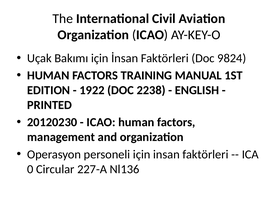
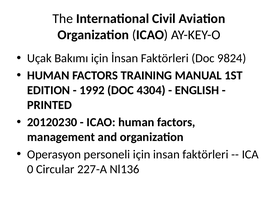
1922: 1922 -> 1992
2238: 2238 -> 4304
